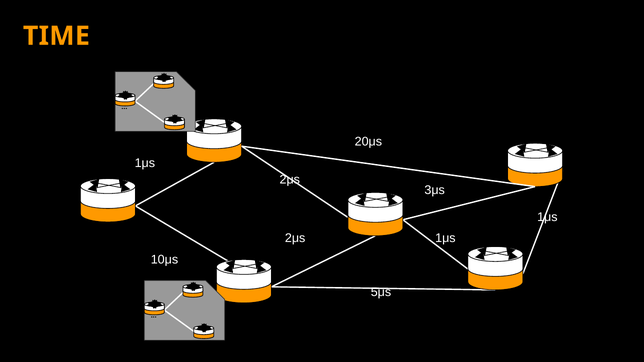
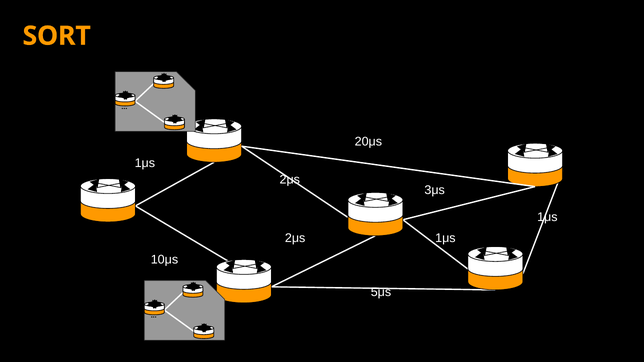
TIME: TIME -> SORT
